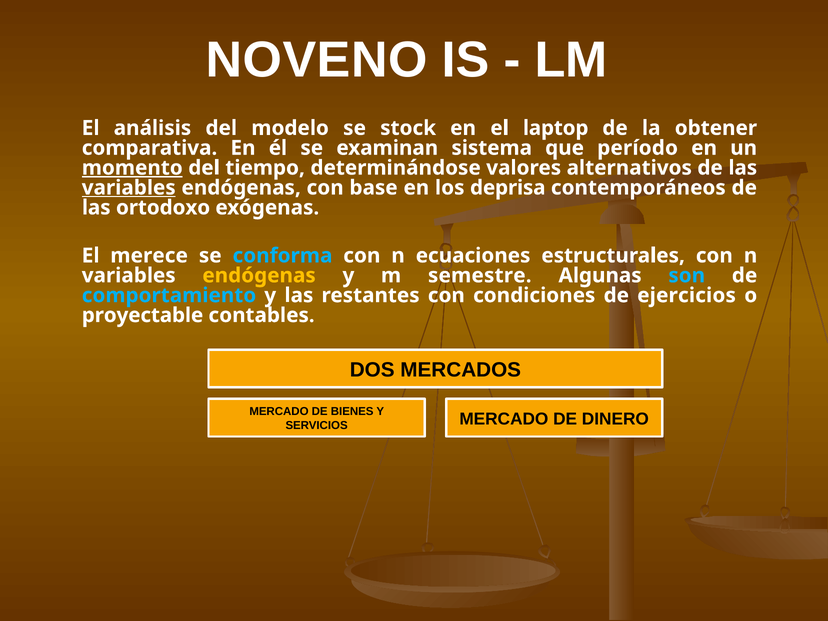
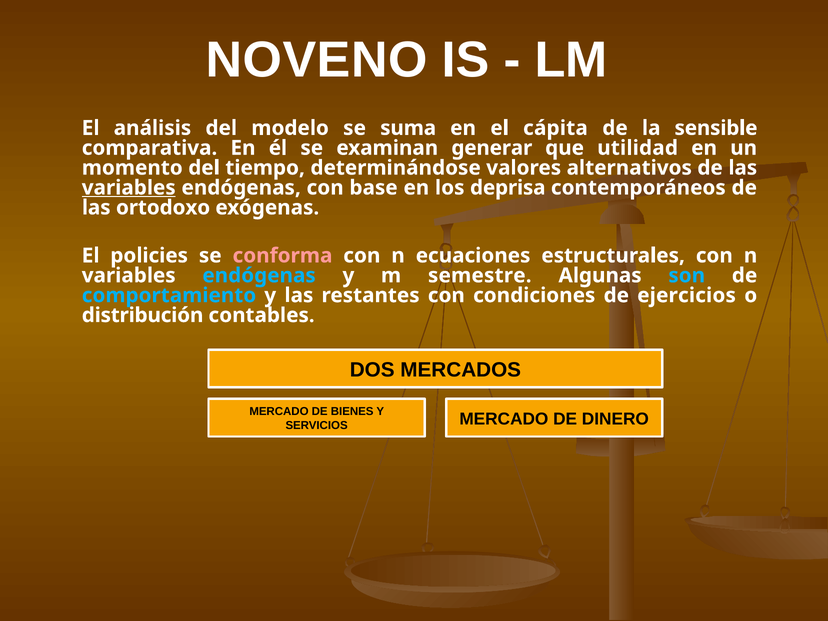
stock: stock -> suma
laptop: laptop -> cápita
obtener: obtener -> sensible
sistema: sistema -> generar
período: período -> utilidad
momento underline: present -> none
merece: merece -> policies
conforma colour: light blue -> pink
endógenas at (259, 276) colour: yellow -> light blue
proyectable: proyectable -> distribución
